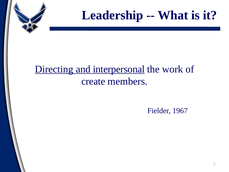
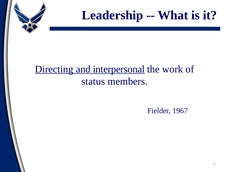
create: create -> status
